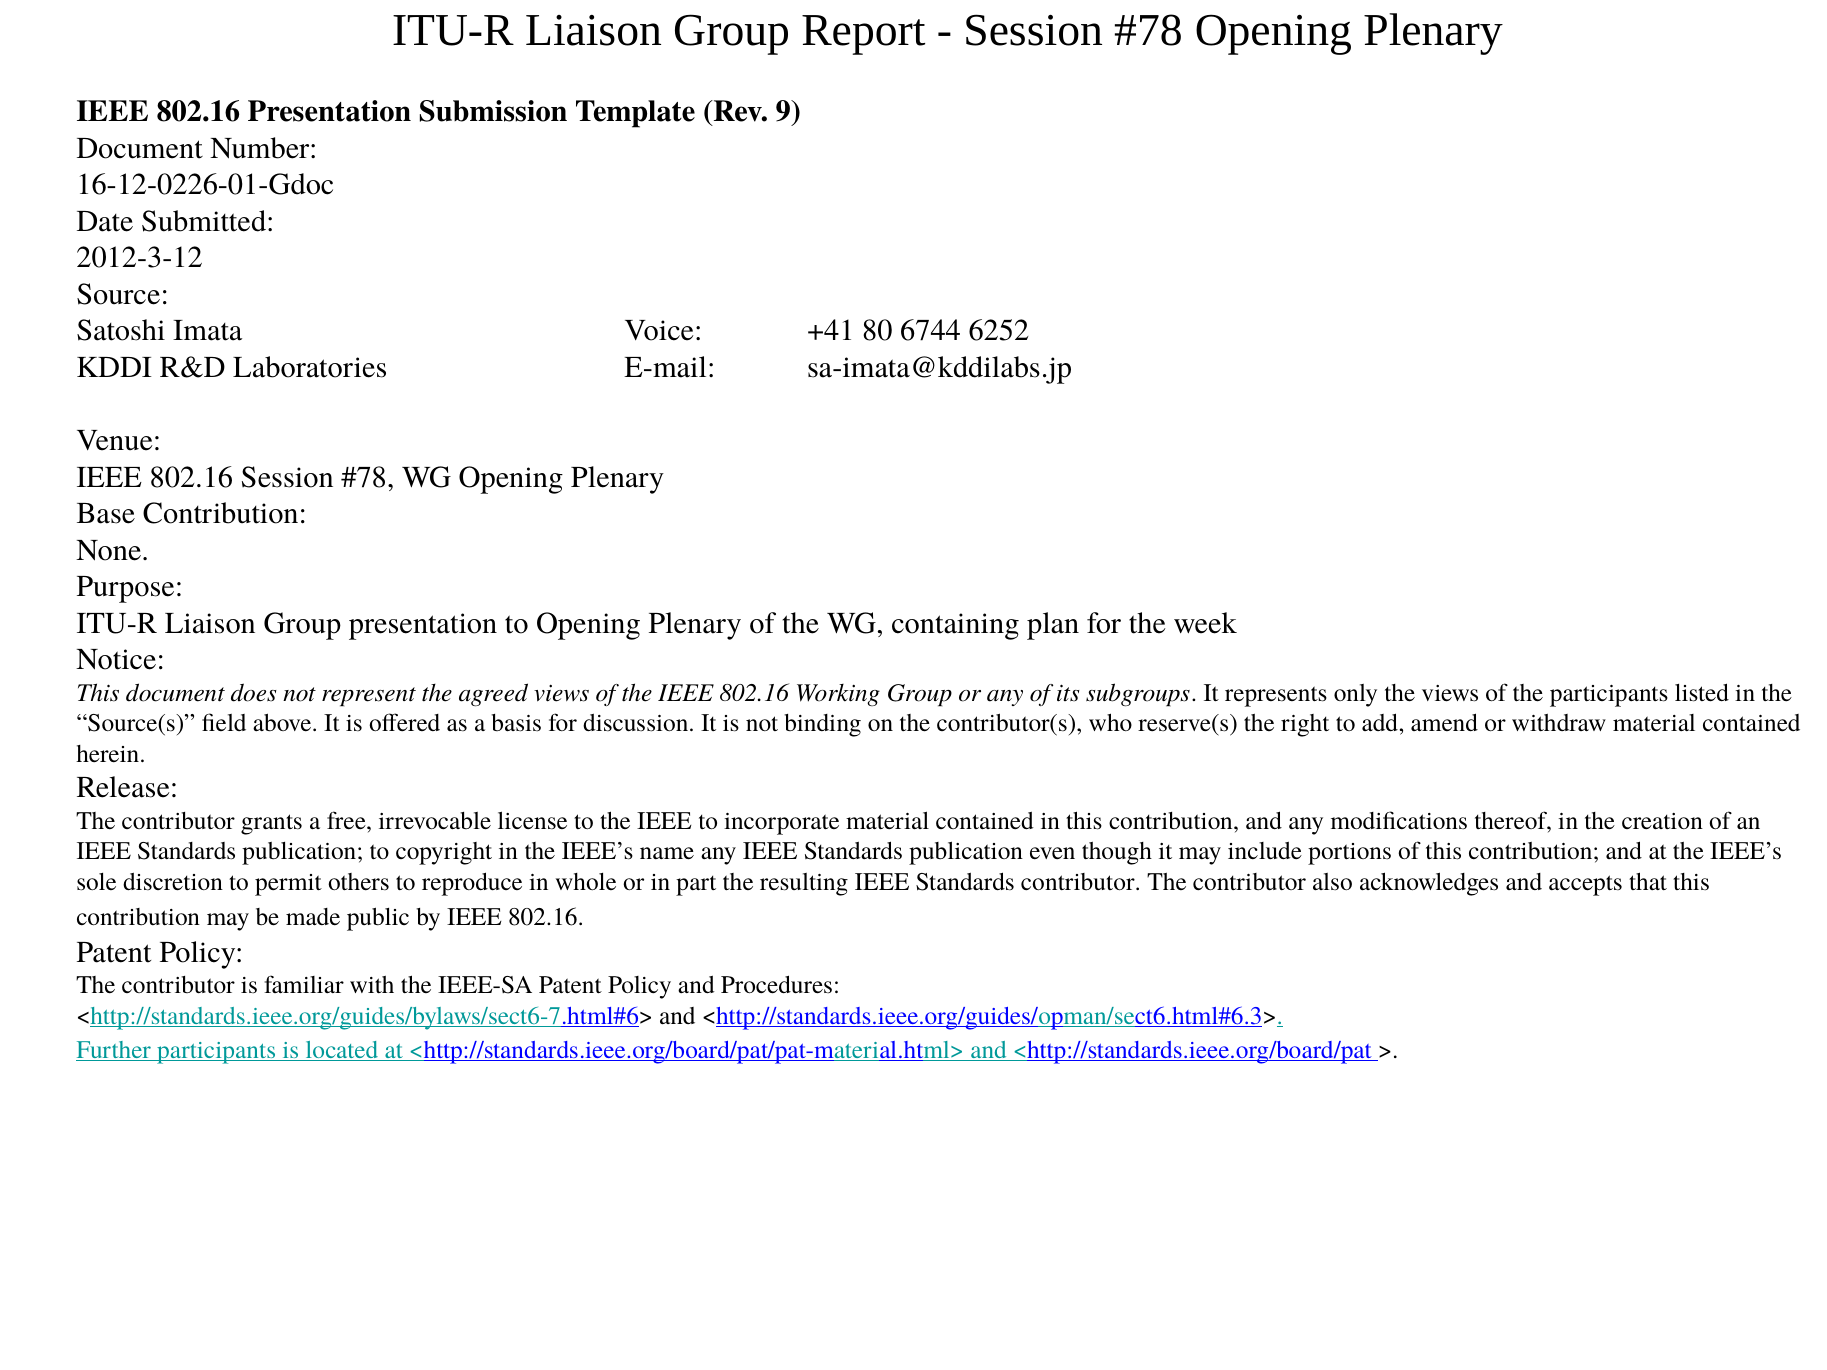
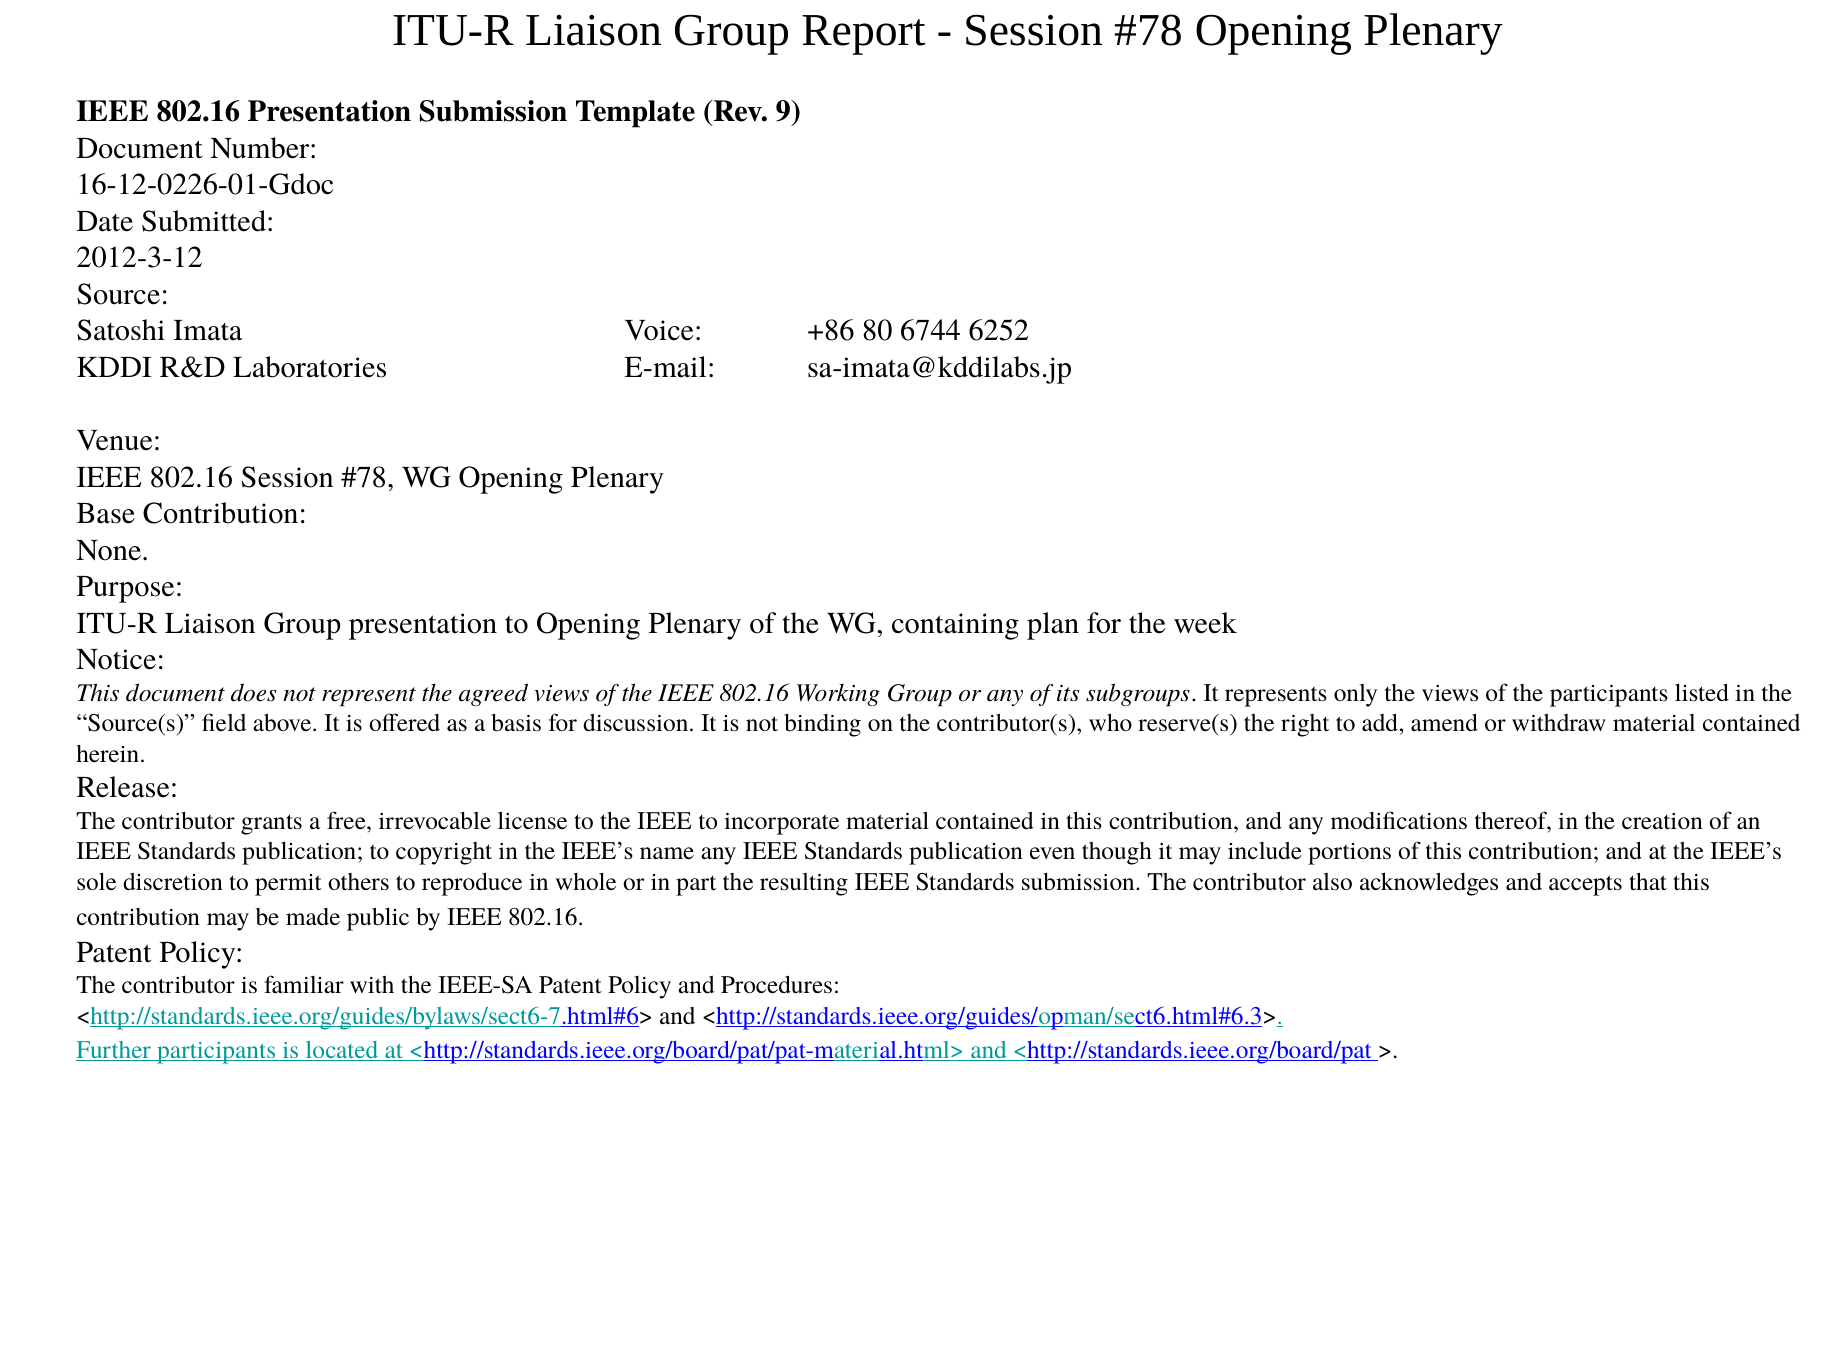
+41: +41 -> +86
Standards contributor: contributor -> submission
